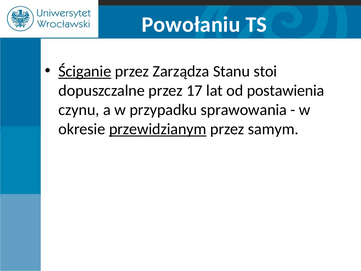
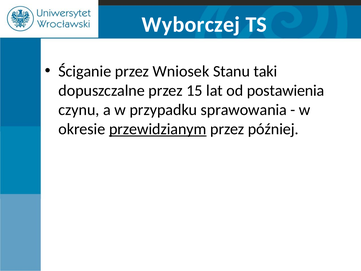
Powołaniu: Powołaniu -> Wyborczej
Ściganie underline: present -> none
Zarządza: Zarządza -> Wniosek
stoi: stoi -> taki
17: 17 -> 15
samym: samym -> później
